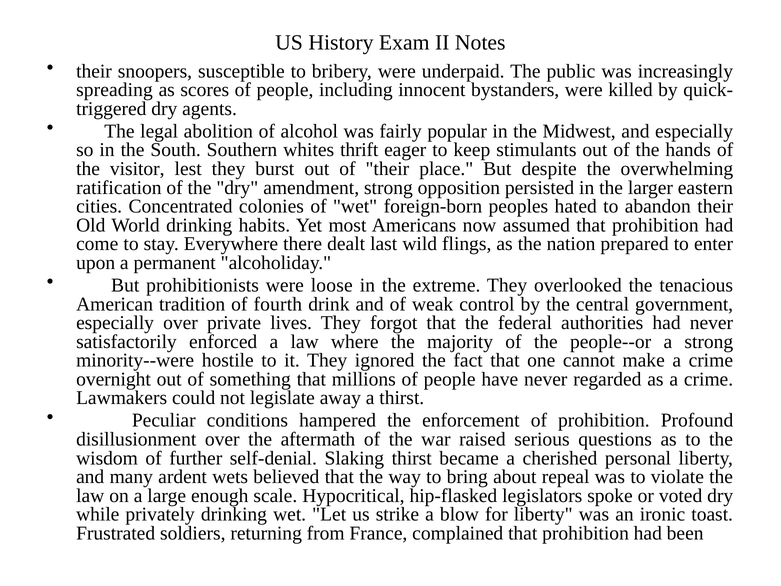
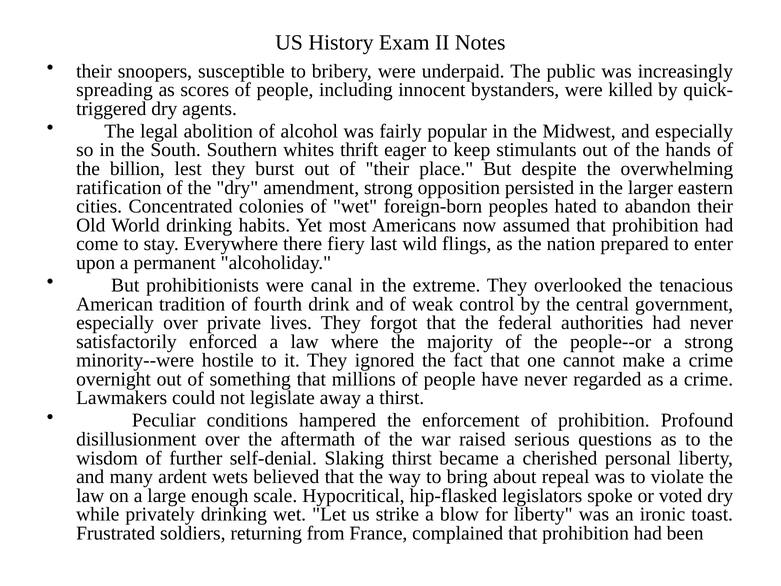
visitor: visitor -> billion
dealt: dealt -> fiery
loose: loose -> canal
